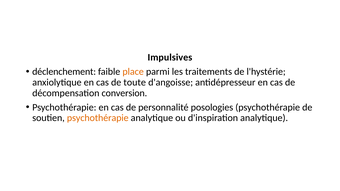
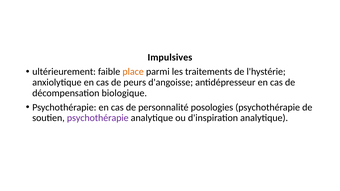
déclenchement: déclenchement -> ultérieurement
toute: toute -> peurs
conversion: conversion -> biologique
psychothérapie at (98, 118) colour: orange -> purple
